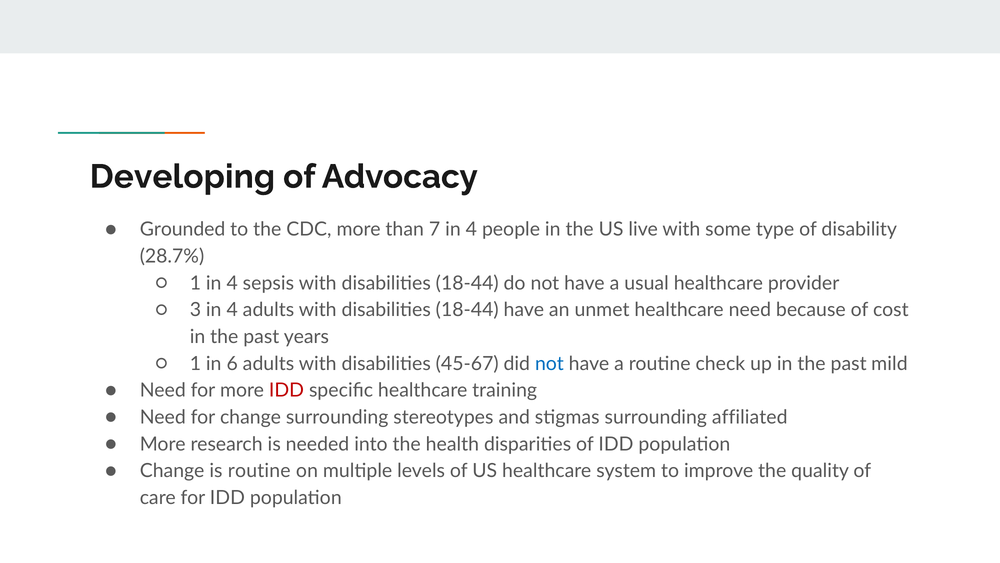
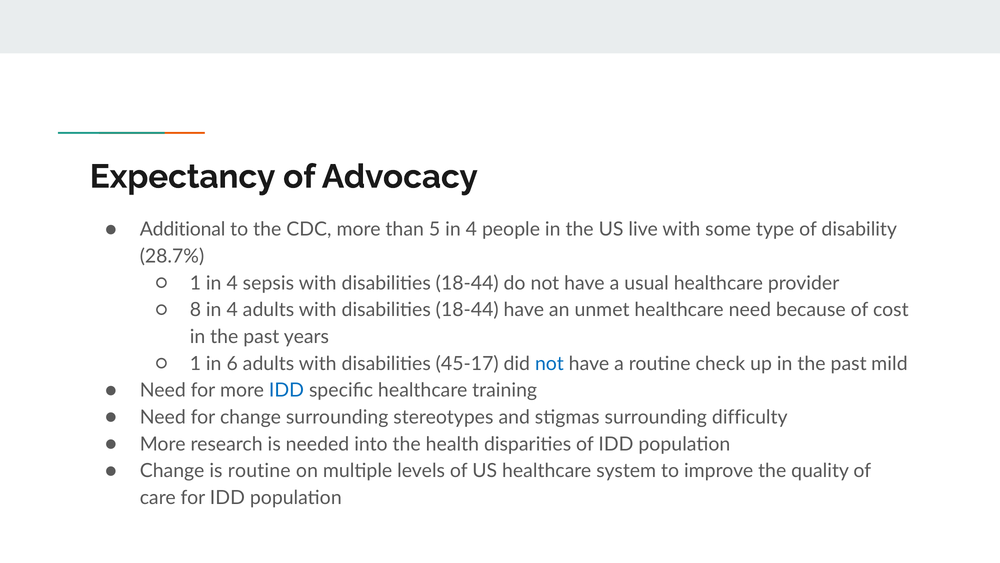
Developing: Developing -> Expectancy
Grounded: Grounded -> Additional
7: 7 -> 5
3: 3 -> 8
45-67: 45-67 -> 45-17
IDD at (286, 390) colour: red -> blue
affiliated: affiliated -> difficulty
